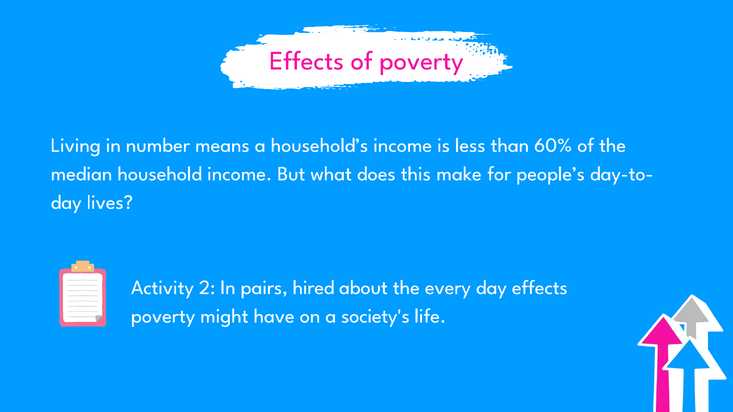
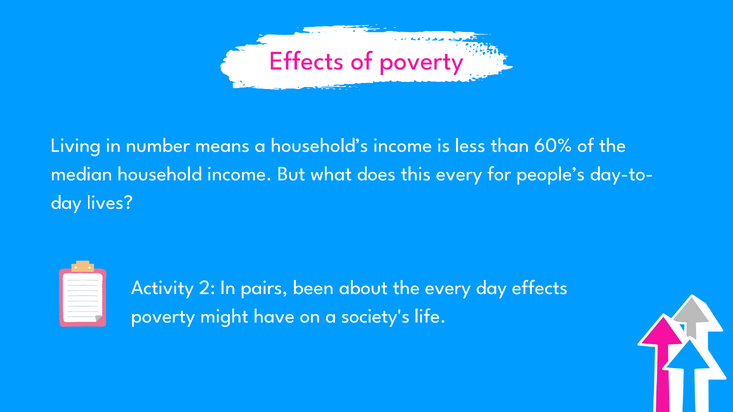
this make: make -> every
hired: hired -> been
